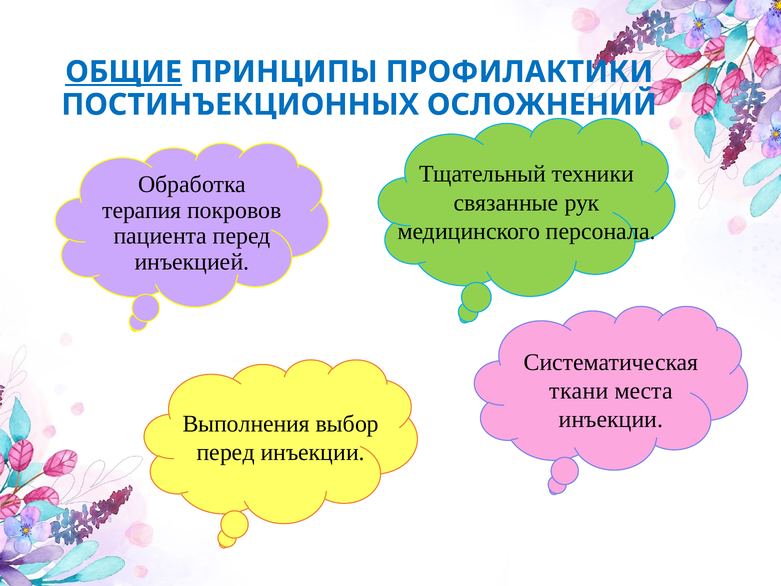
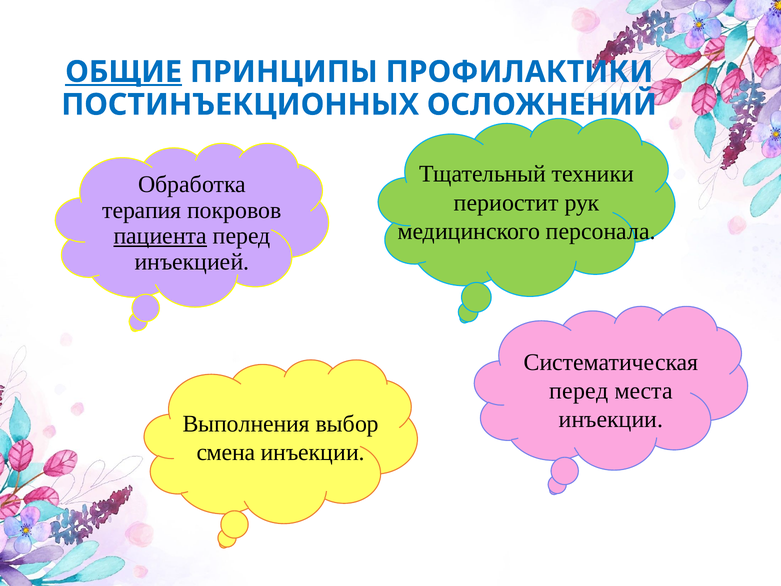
связанные: связанные -> периостит
пациента underline: none -> present
ткани at (579, 391): ткани -> перед
перед at (226, 452): перед -> смена
